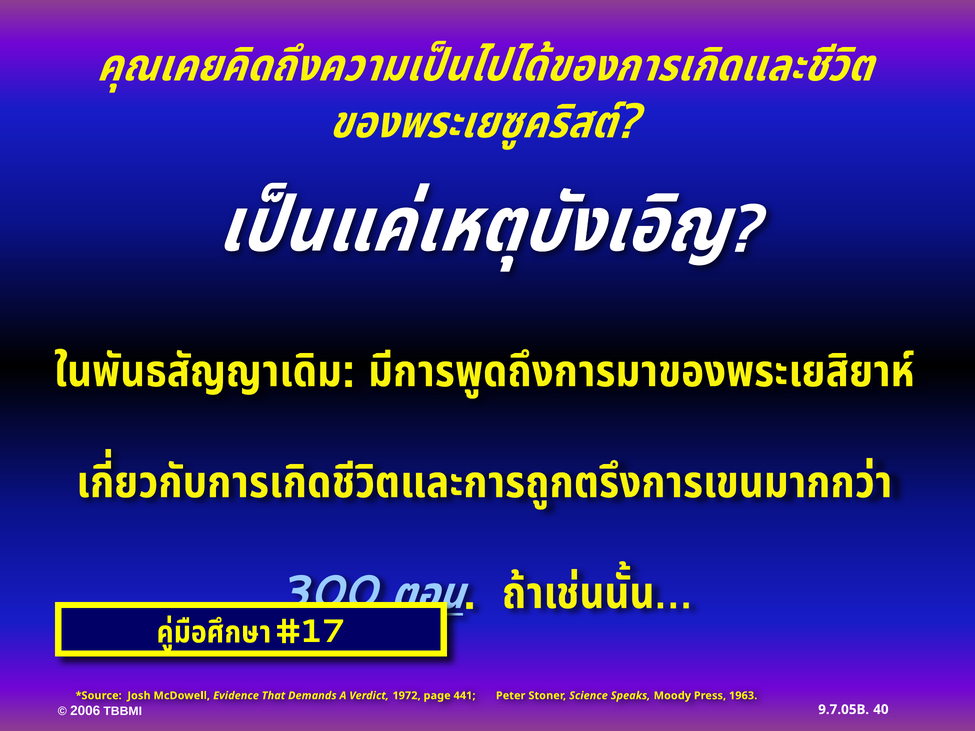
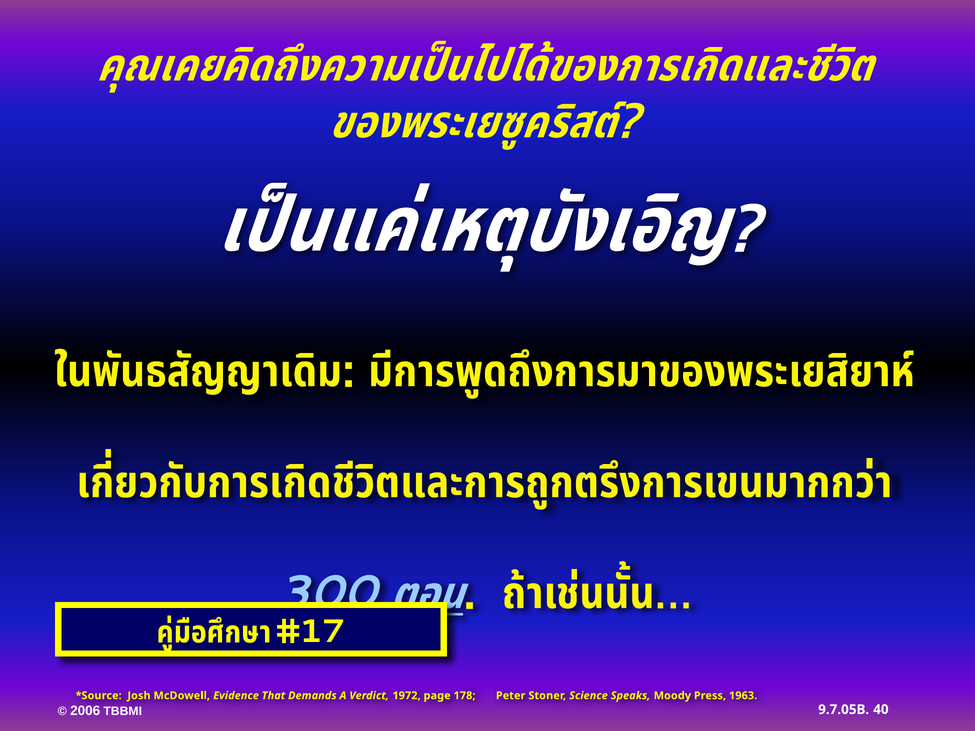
441: 441 -> 178
